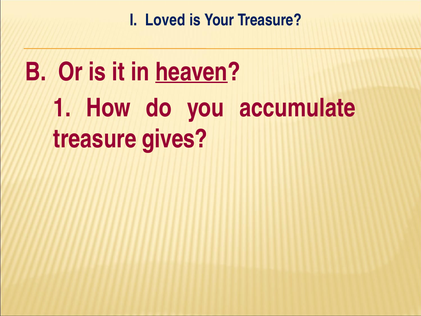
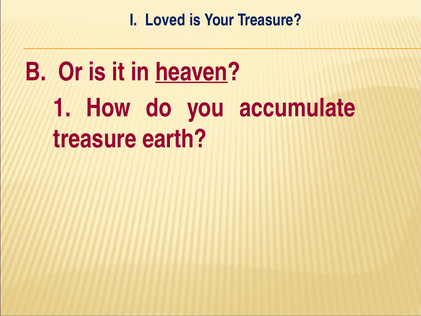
gives: gives -> earth
